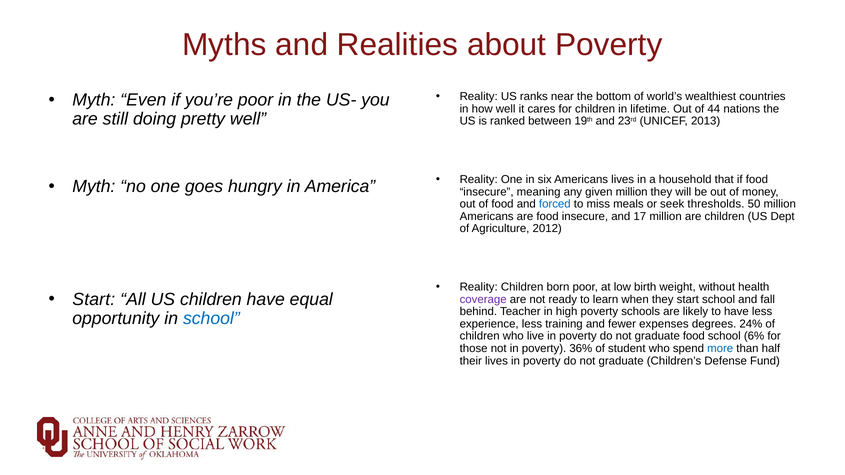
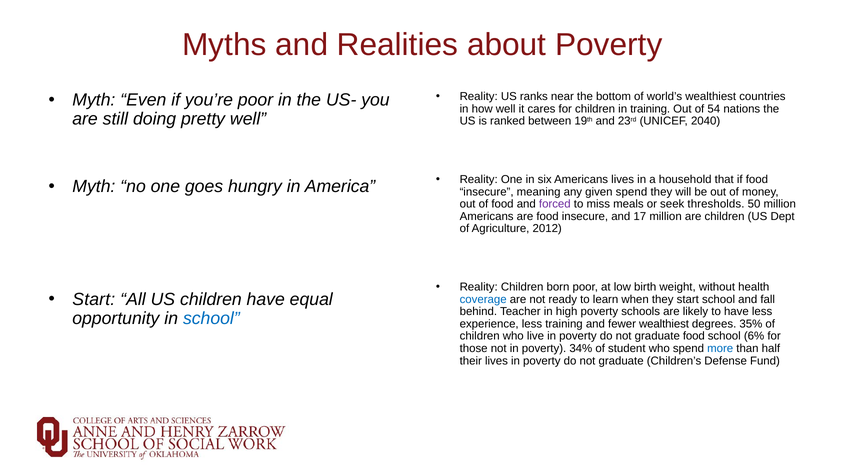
in lifetime: lifetime -> training
44: 44 -> 54
2013: 2013 -> 2040
given million: million -> spend
forced colour: blue -> purple
coverage colour: purple -> blue
fewer expenses: expenses -> wealthiest
24%: 24% -> 35%
36%: 36% -> 34%
